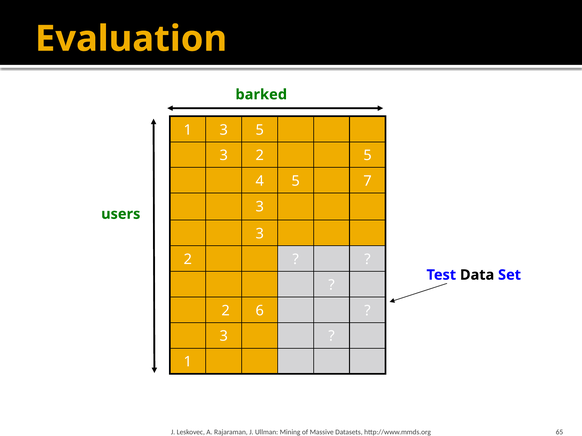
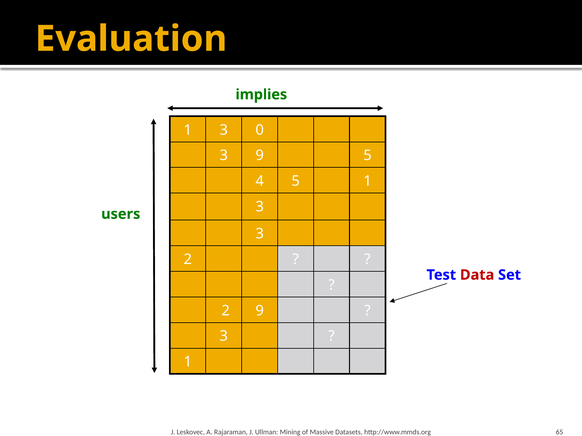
barked: barked -> implies
3 5: 5 -> 0
2 at (260, 156): 2 -> 9
5 7: 7 -> 1
Data colour: black -> red
2 6: 6 -> 9
